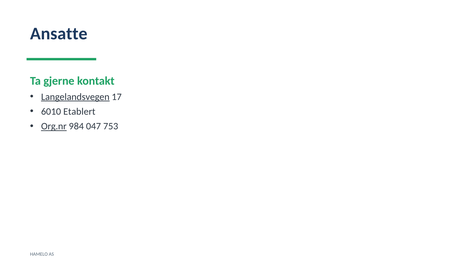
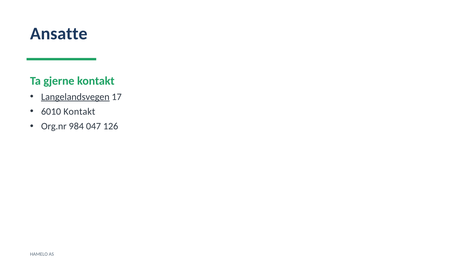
6010 Etablert: Etablert -> Kontakt
Org.nr underline: present -> none
753: 753 -> 126
